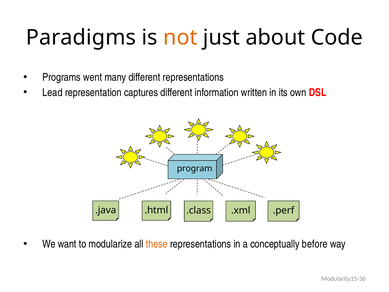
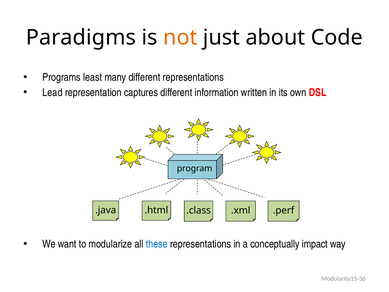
went: went -> least
these colour: orange -> blue
before: before -> impact
